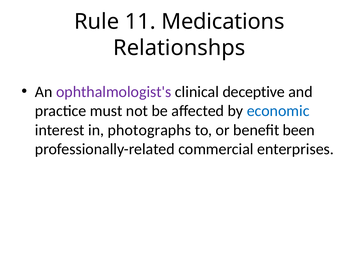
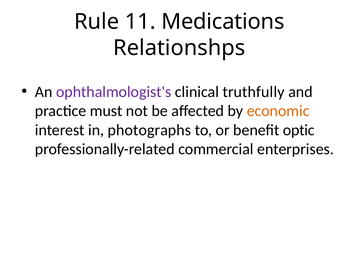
deceptive: deceptive -> truthfully
economic colour: blue -> orange
been: been -> optic
